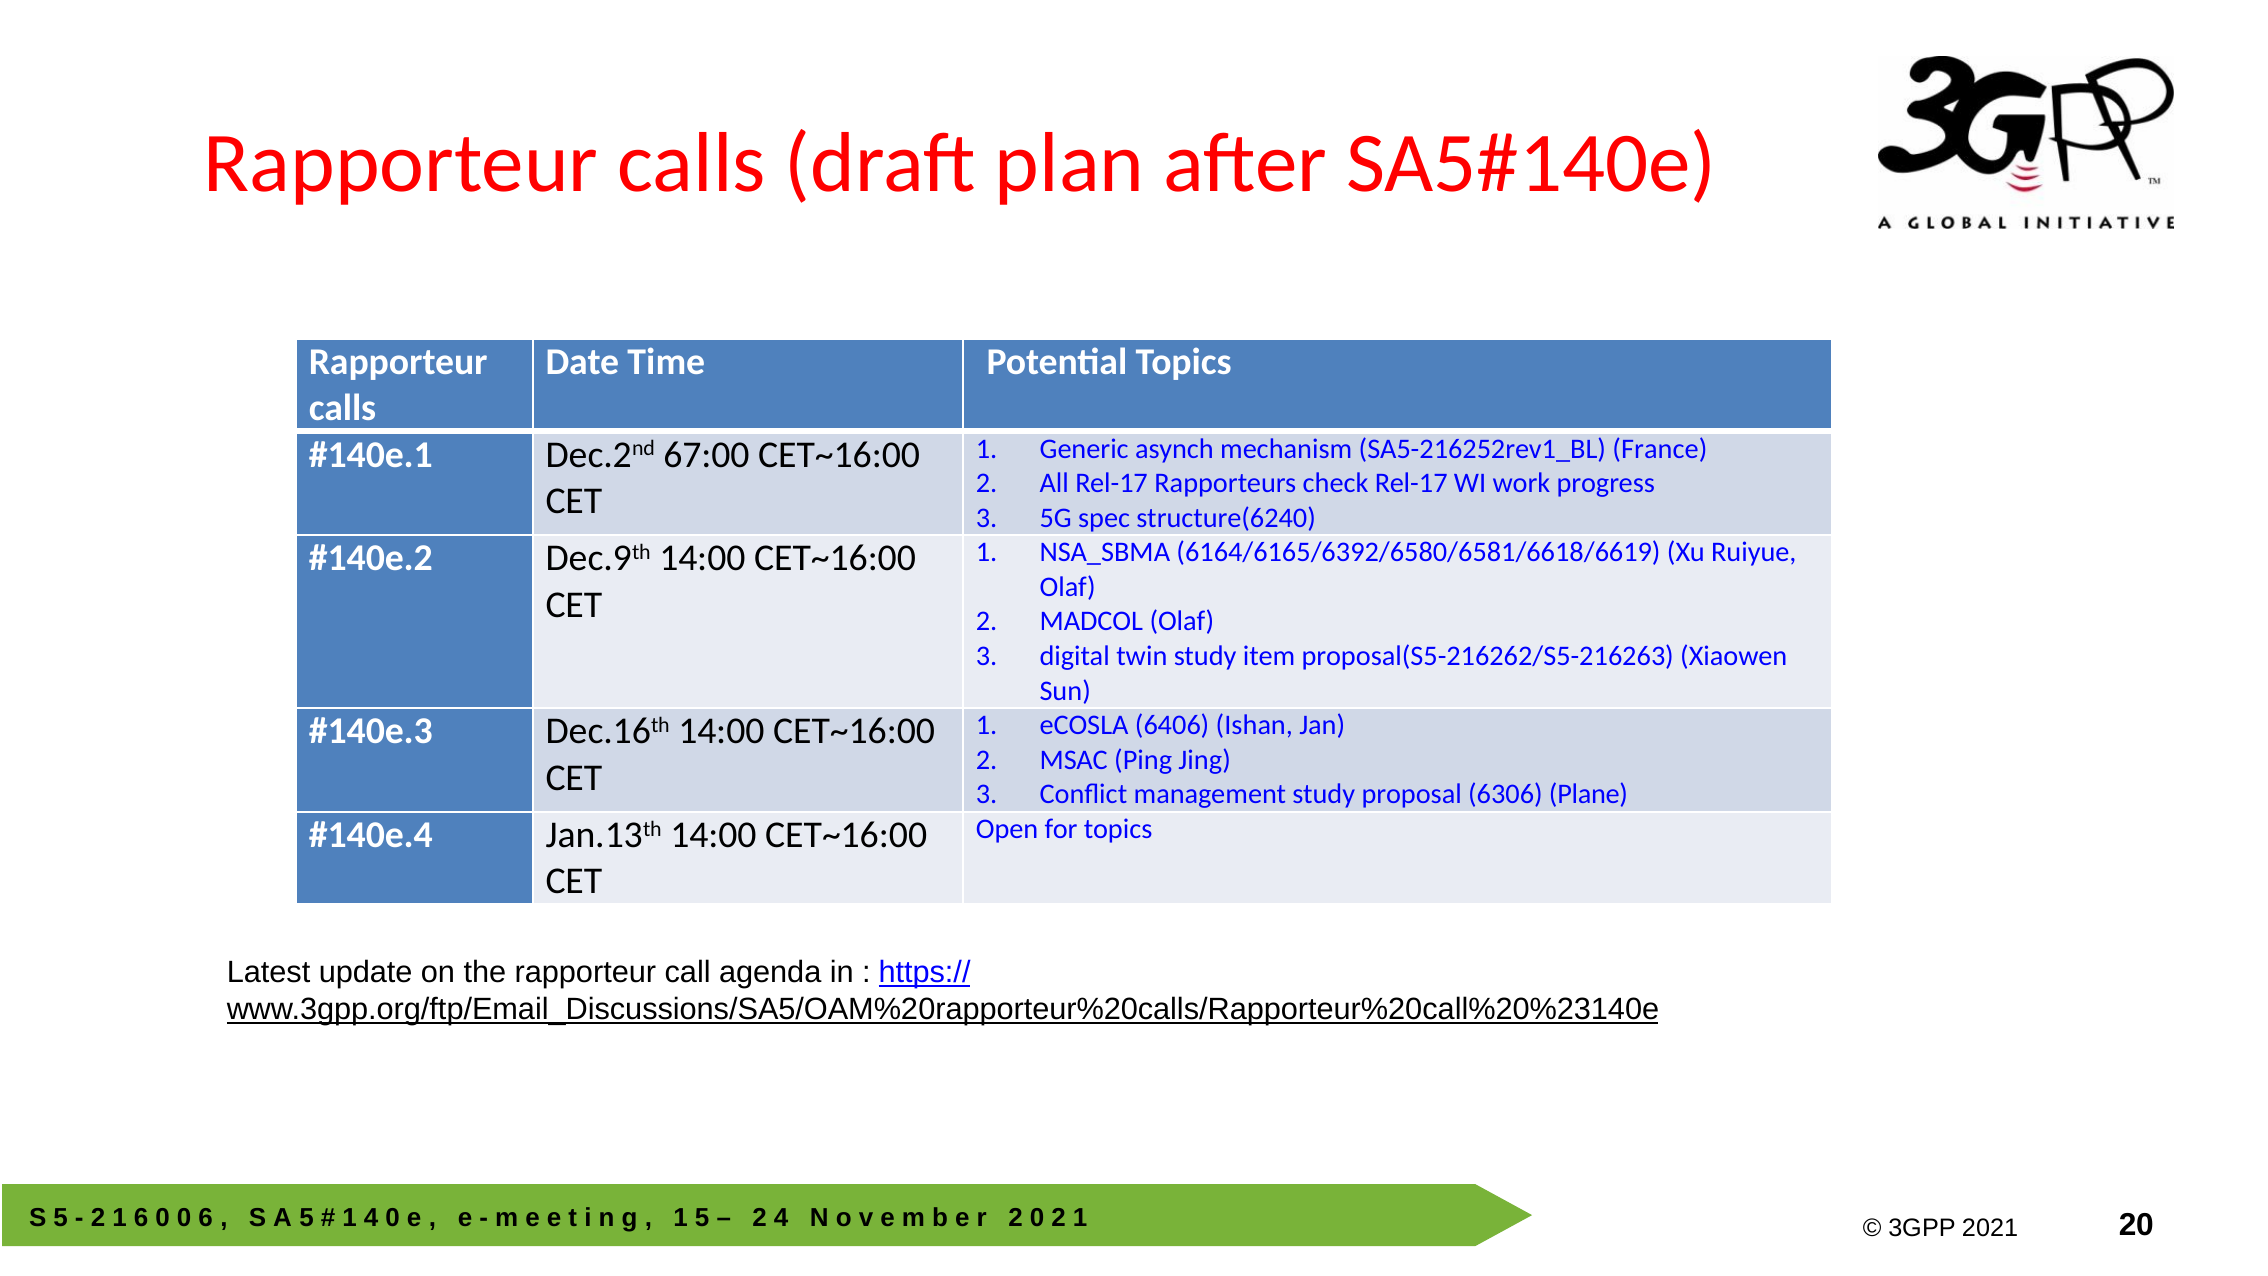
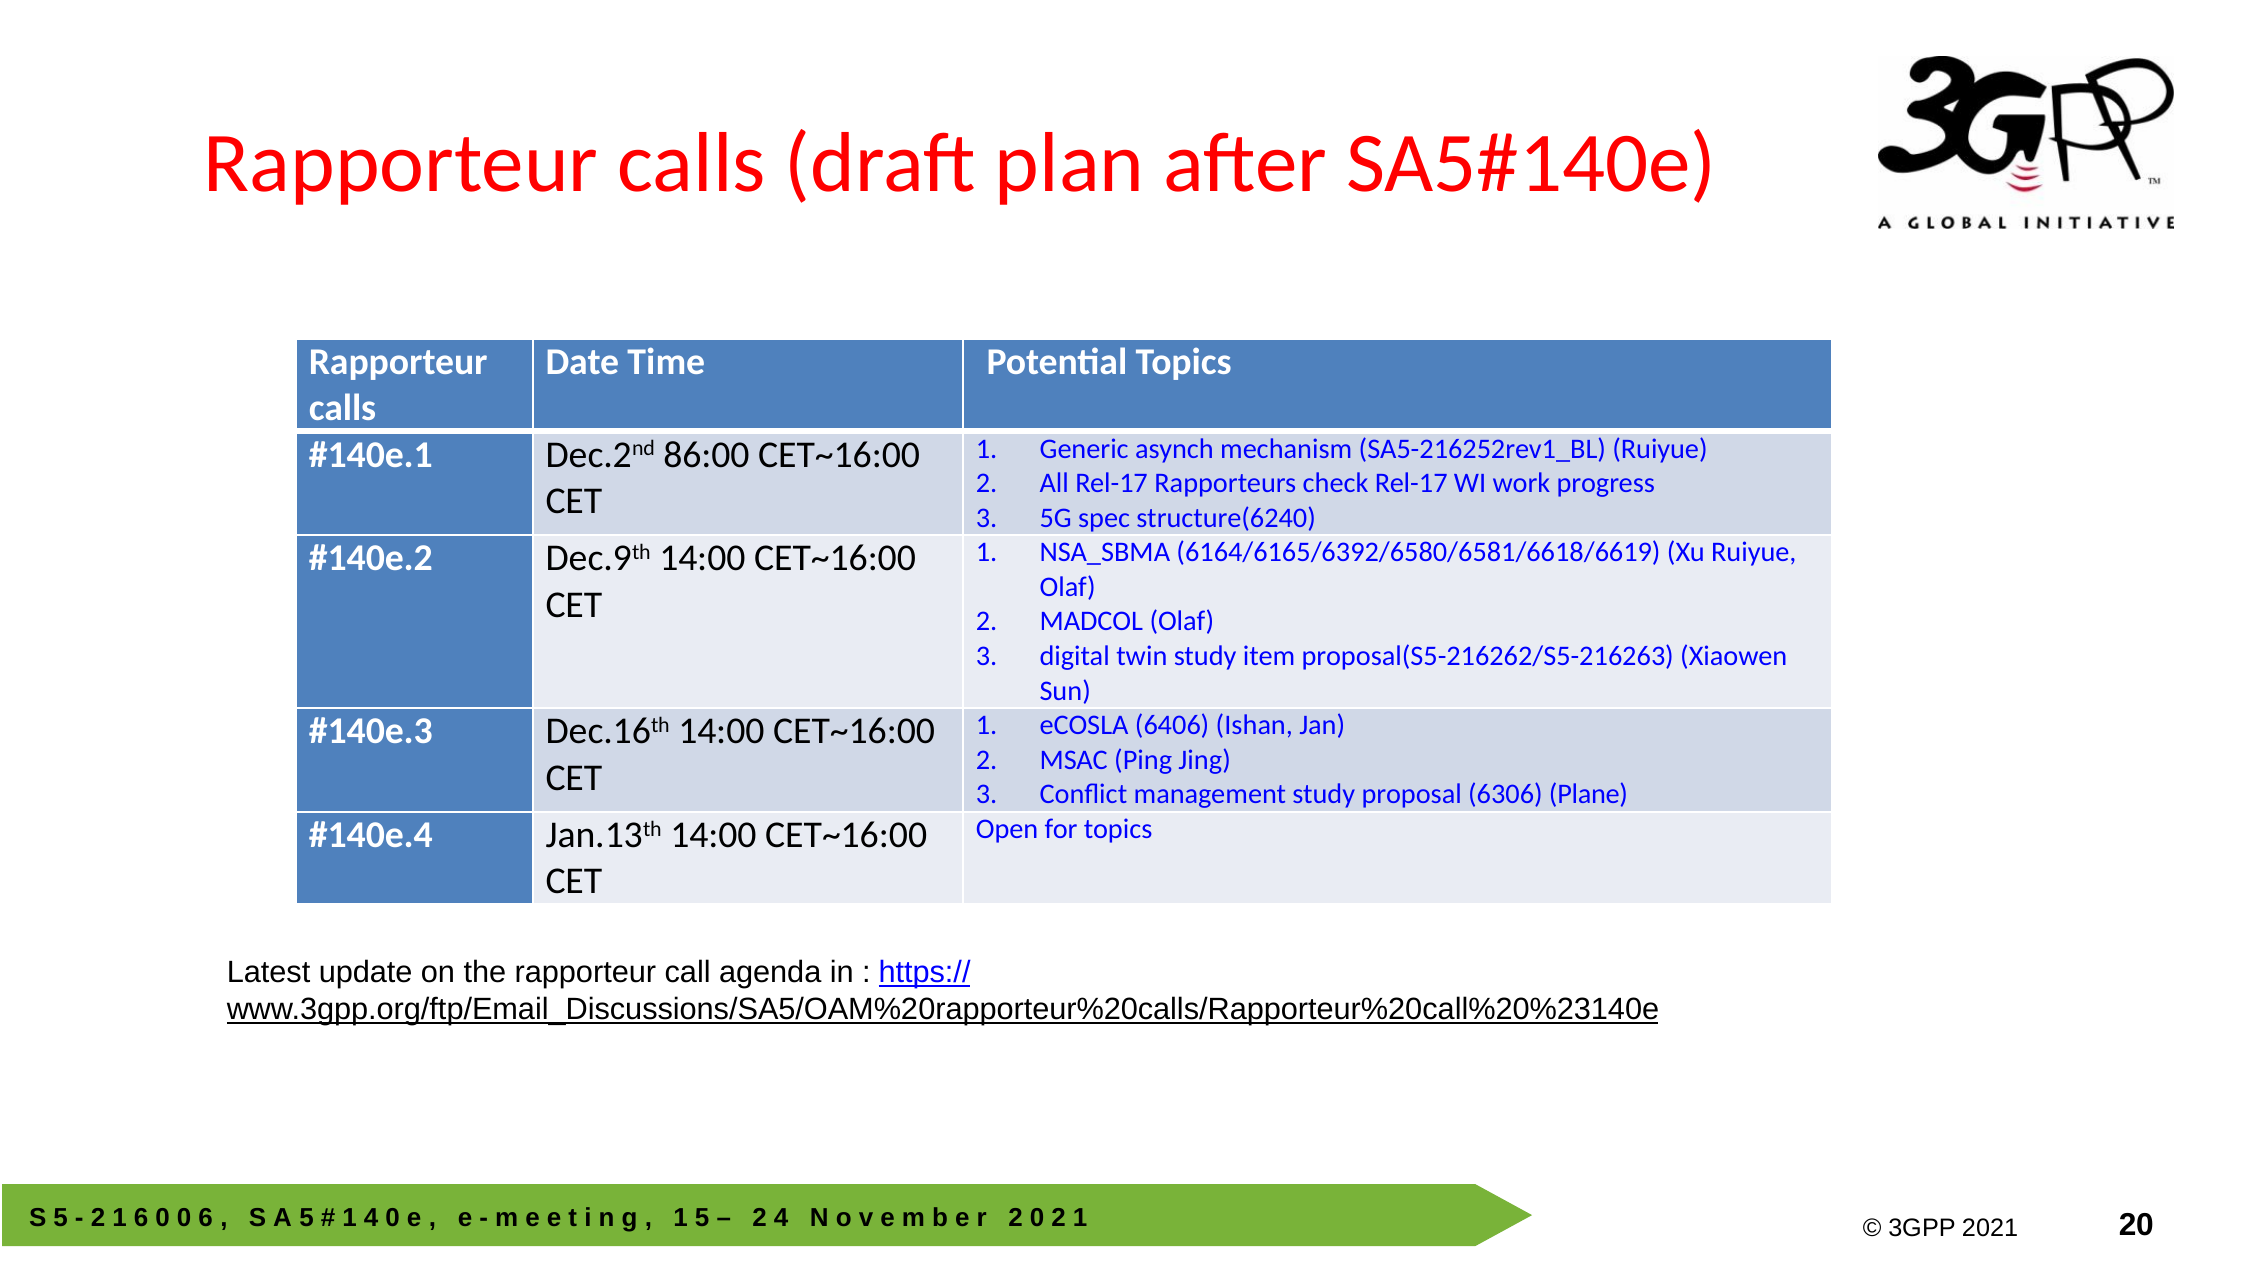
France at (1660, 449): France -> Ruiyue
67:00: 67:00 -> 86:00
